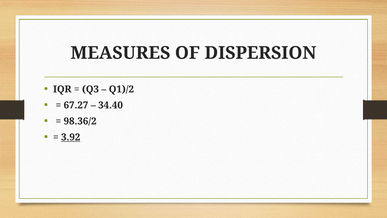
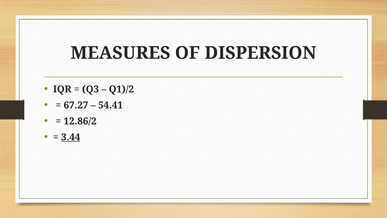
34.40: 34.40 -> 54.41
98.36/2: 98.36/2 -> 12.86/2
3.92: 3.92 -> 3.44
